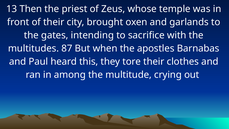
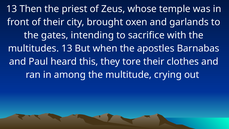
multitudes 87: 87 -> 13
